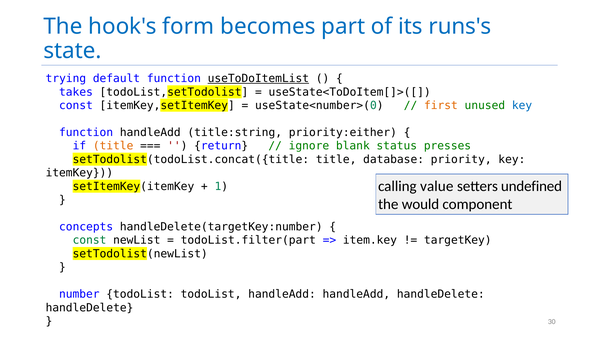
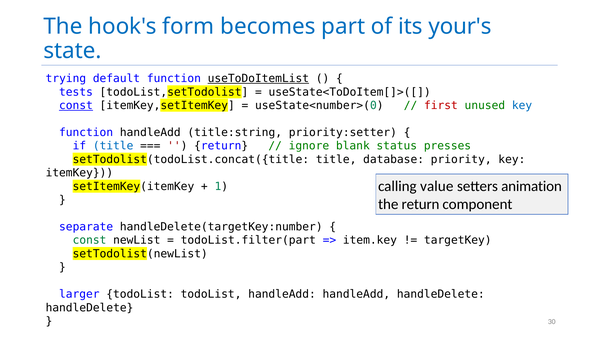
runs's: runs's -> your's
takes: takes -> tests
const at (76, 105) underline: none -> present
first colour: orange -> red
priority:either: priority:either -> priority:setter
title at (113, 146) colour: orange -> blue
undefined: undefined -> animation
the would: would -> return
concepts: concepts -> separate
number: number -> larger
